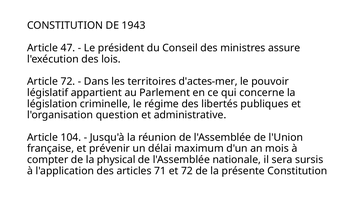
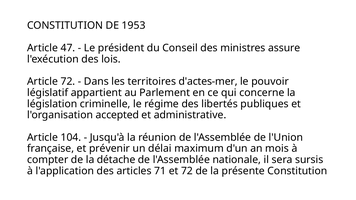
1943: 1943 -> 1953
question: question -> accepted
physical: physical -> détache
